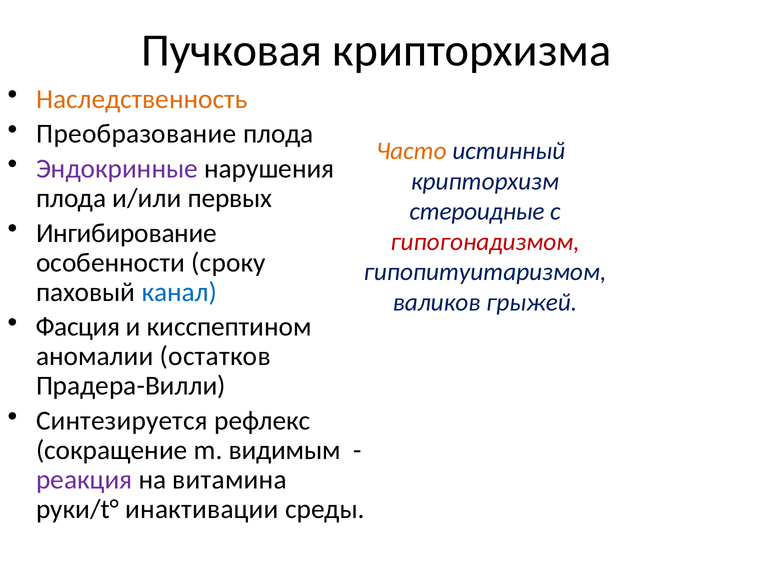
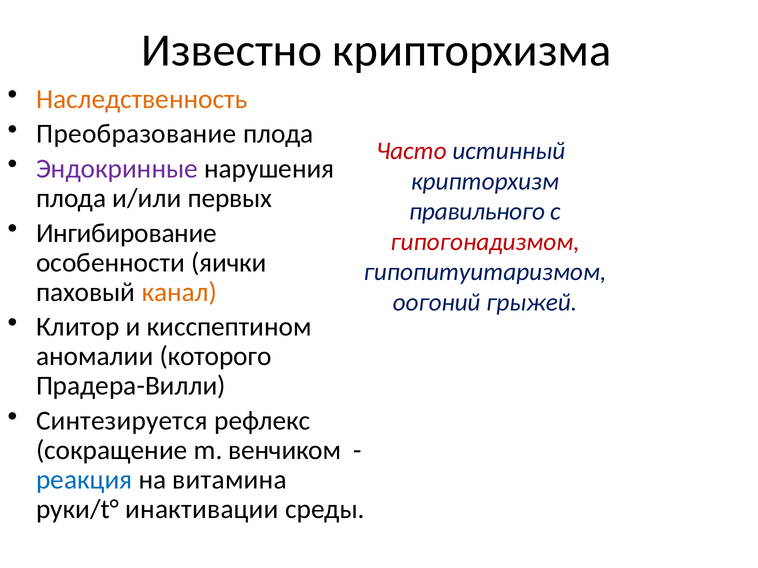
Пучковая: Пучковая -> Известно
Часто colour: orange -> red
стероидные: стероидные -> правильного
сроку: сроку -> яички
канал colour: blue -> orange
валиков: валиков -> оогоний
Фасция: Фасция -> Клитор
остатков: остатков -> которого
видимым: видимым -> венчиком
реакция colour: purple -> blue
